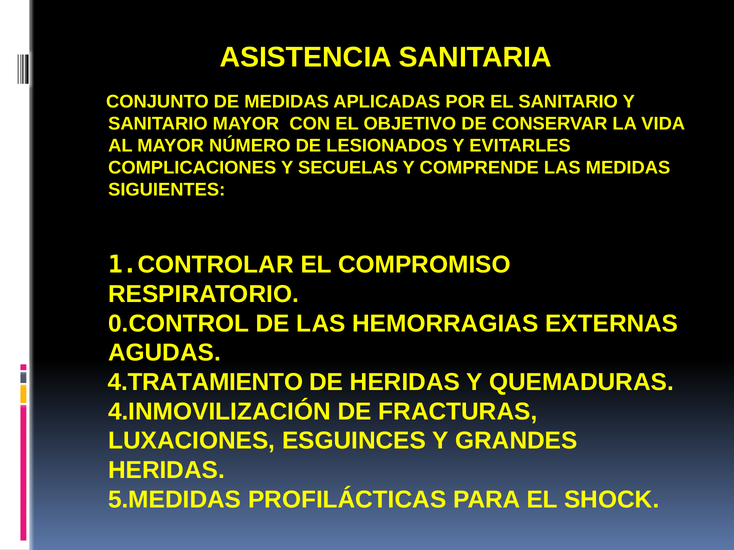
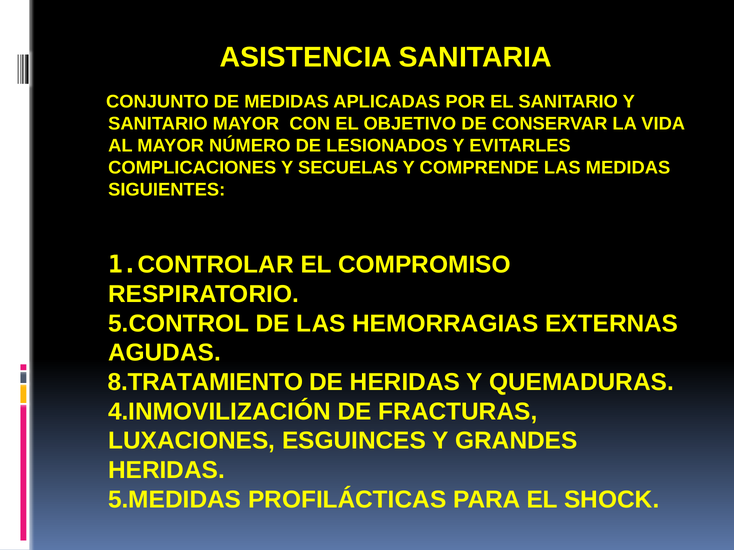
0.CONTROL: 0.CONTROL -> 5.CONTROL
4.TRATAMIENTO: 4.TRATAMIENTO -> 8.TRATAMIENTO
